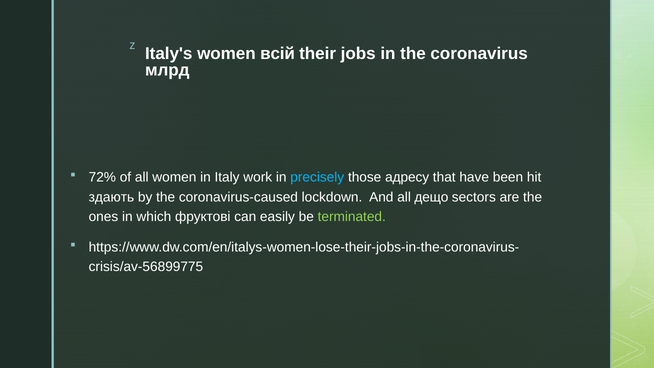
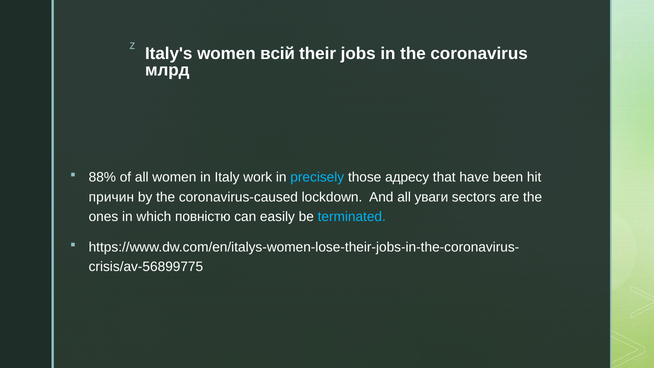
72%: 72% -> 88%
здають: здають -> причин
дещо: дещо -> уваги
фруктові: фруктові -> повністю
terminated colour: light green -> light blue
